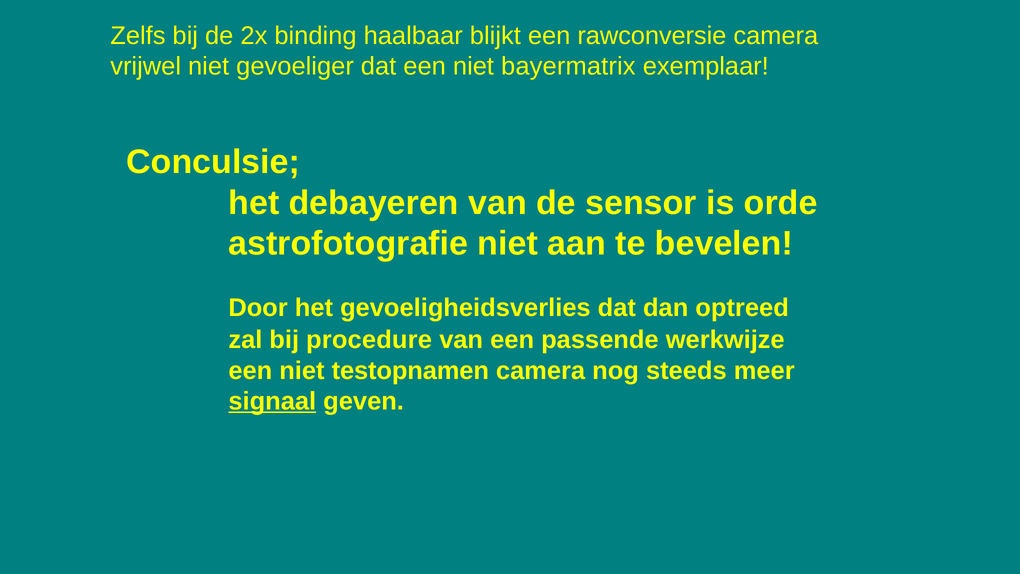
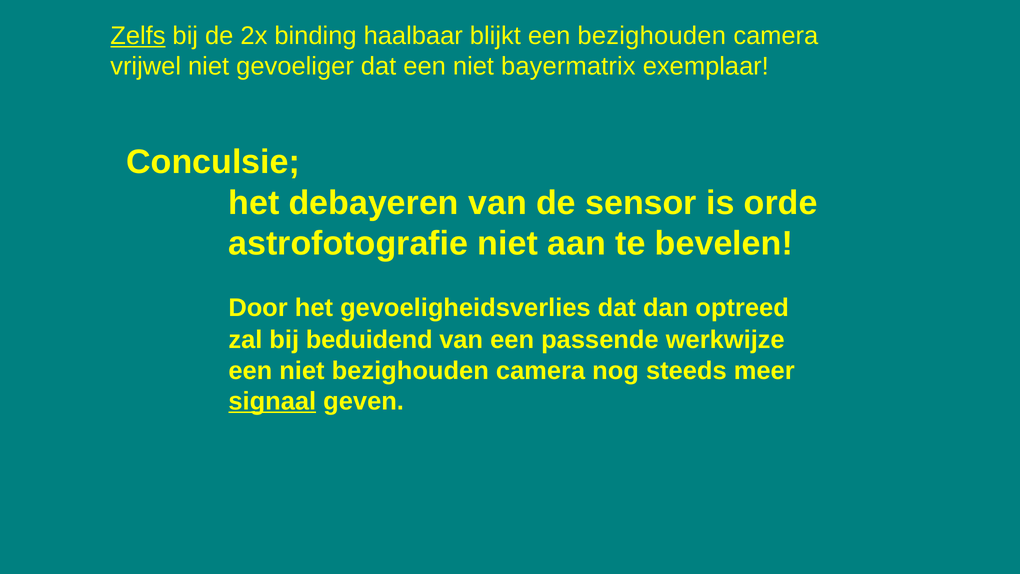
Zelfs underline: none -> present
een rawconversie: rawconversie -> bezighouden
procedure: procedure -> beduidend
niet testopnamen: testopnamen -> bezighouden
